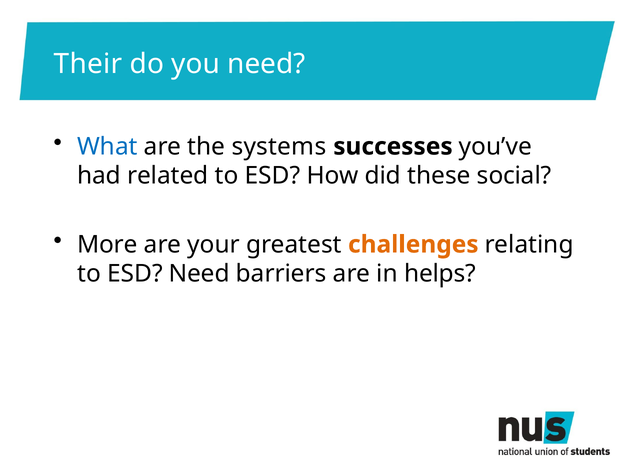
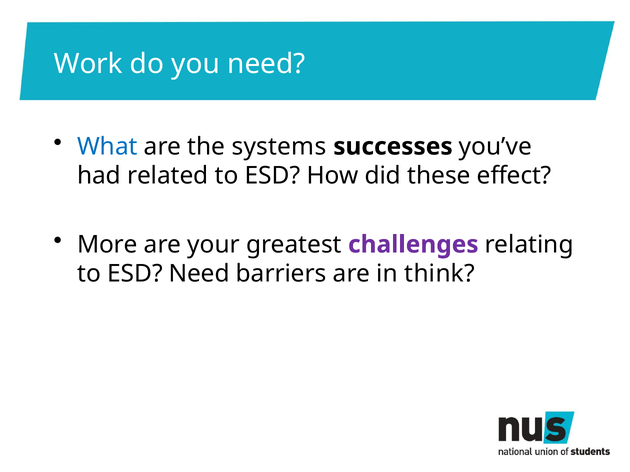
Their: Their -> Work
social: social -> effect
challenges colour: orange -> purple
helps: helps -> think
